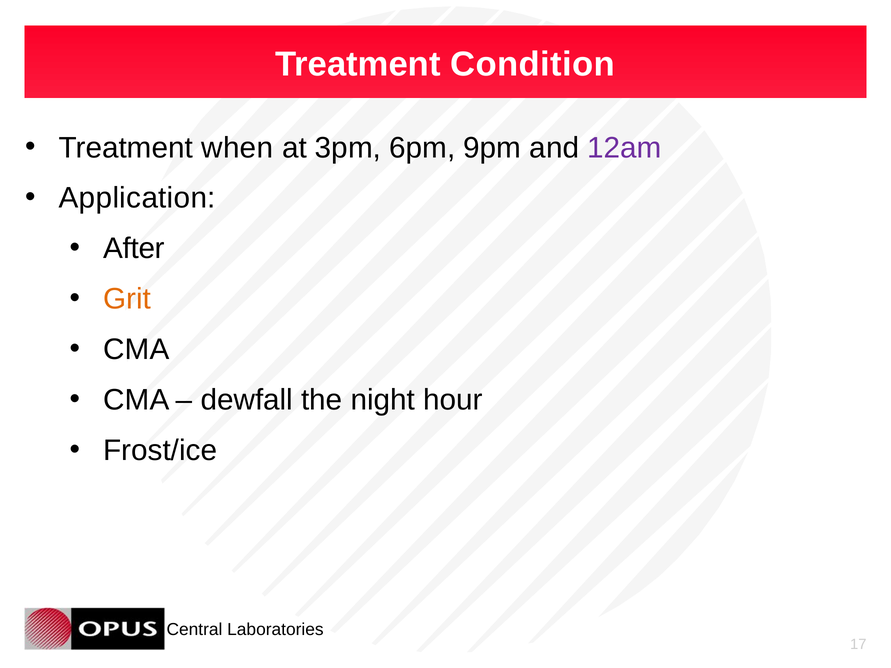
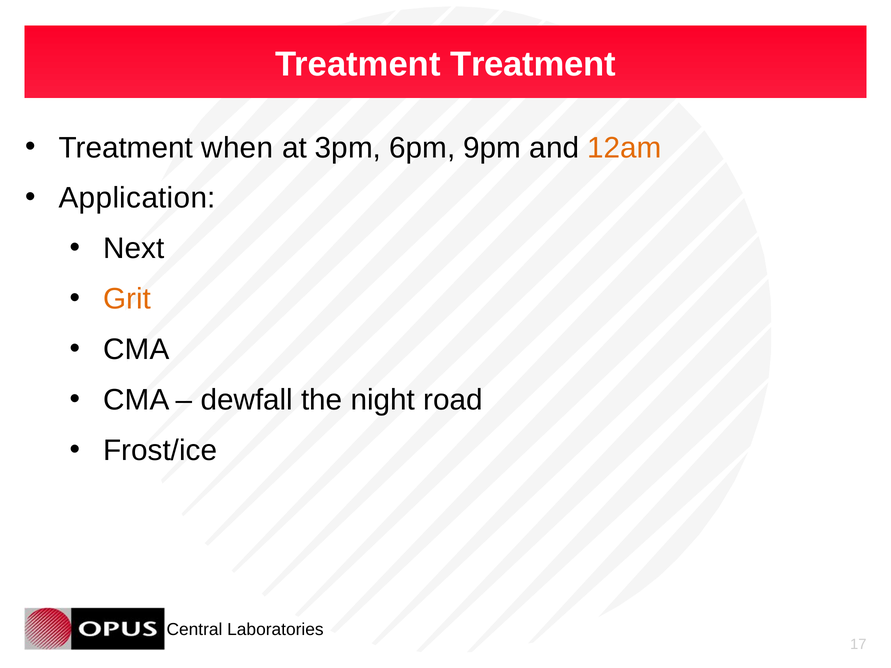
Treatment Condition: Condition -> Treatment
12am colour: purple -> orange
After: After -> Next
hour: hour -> road
